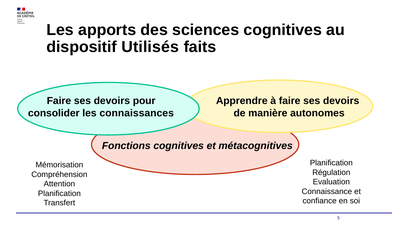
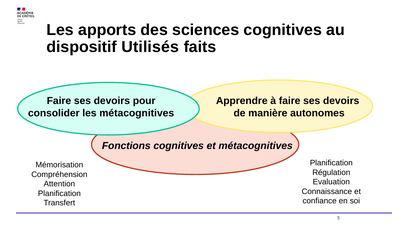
les connaissances: connaissances -> métacognitives
